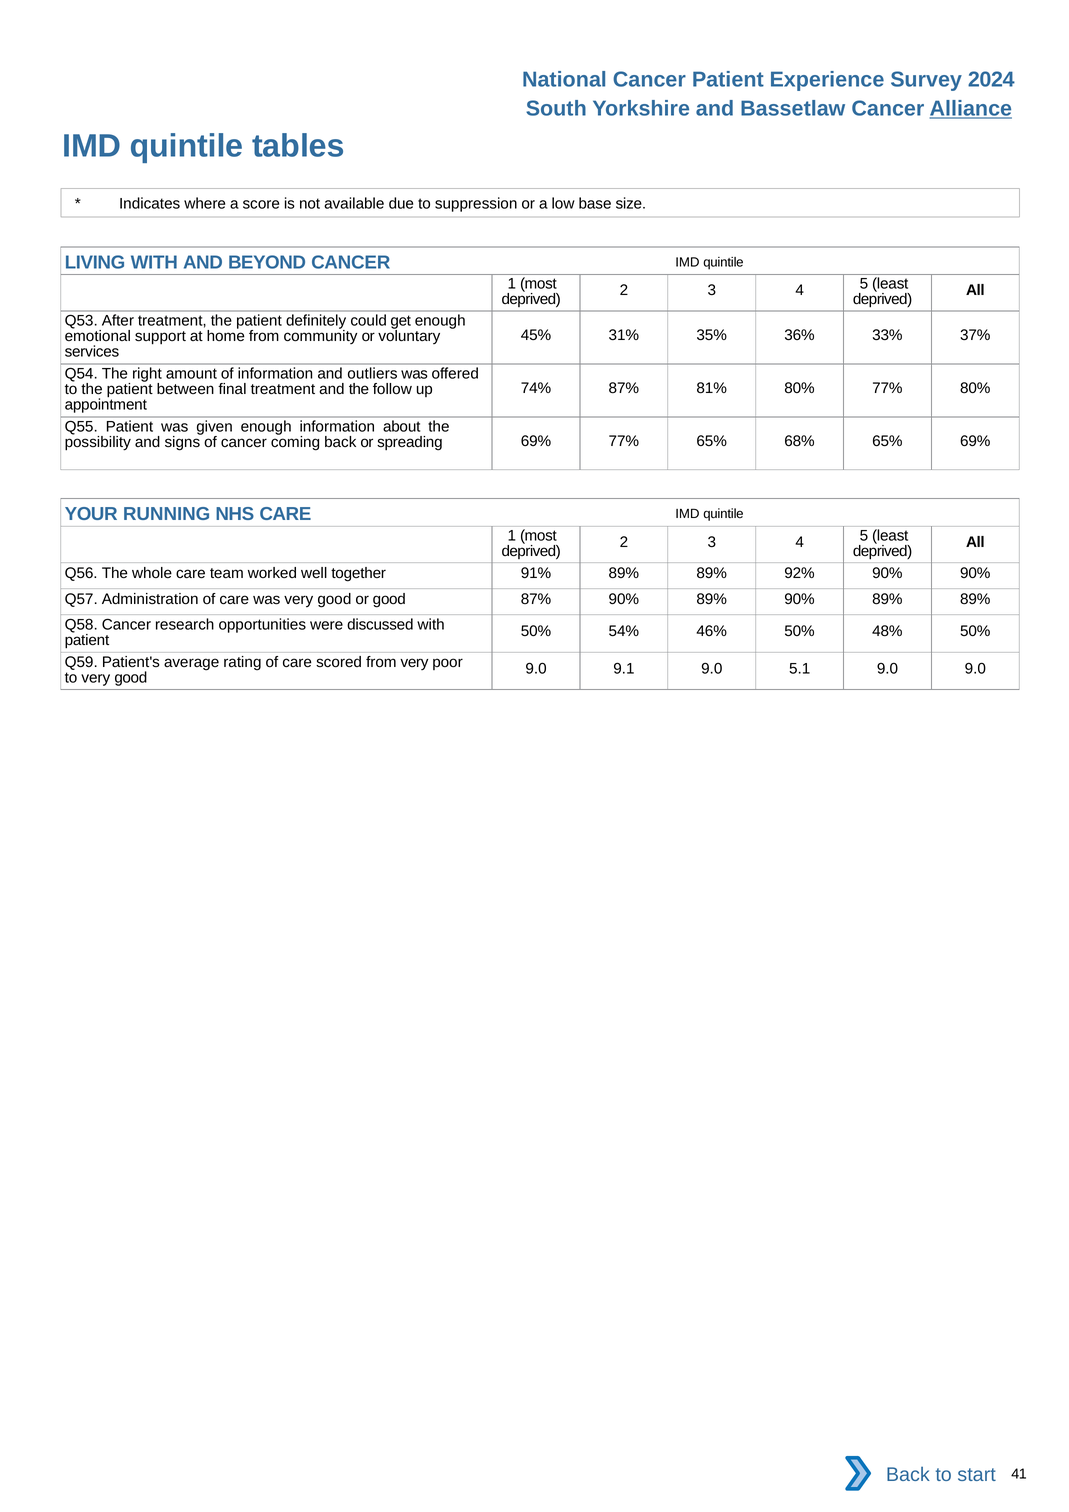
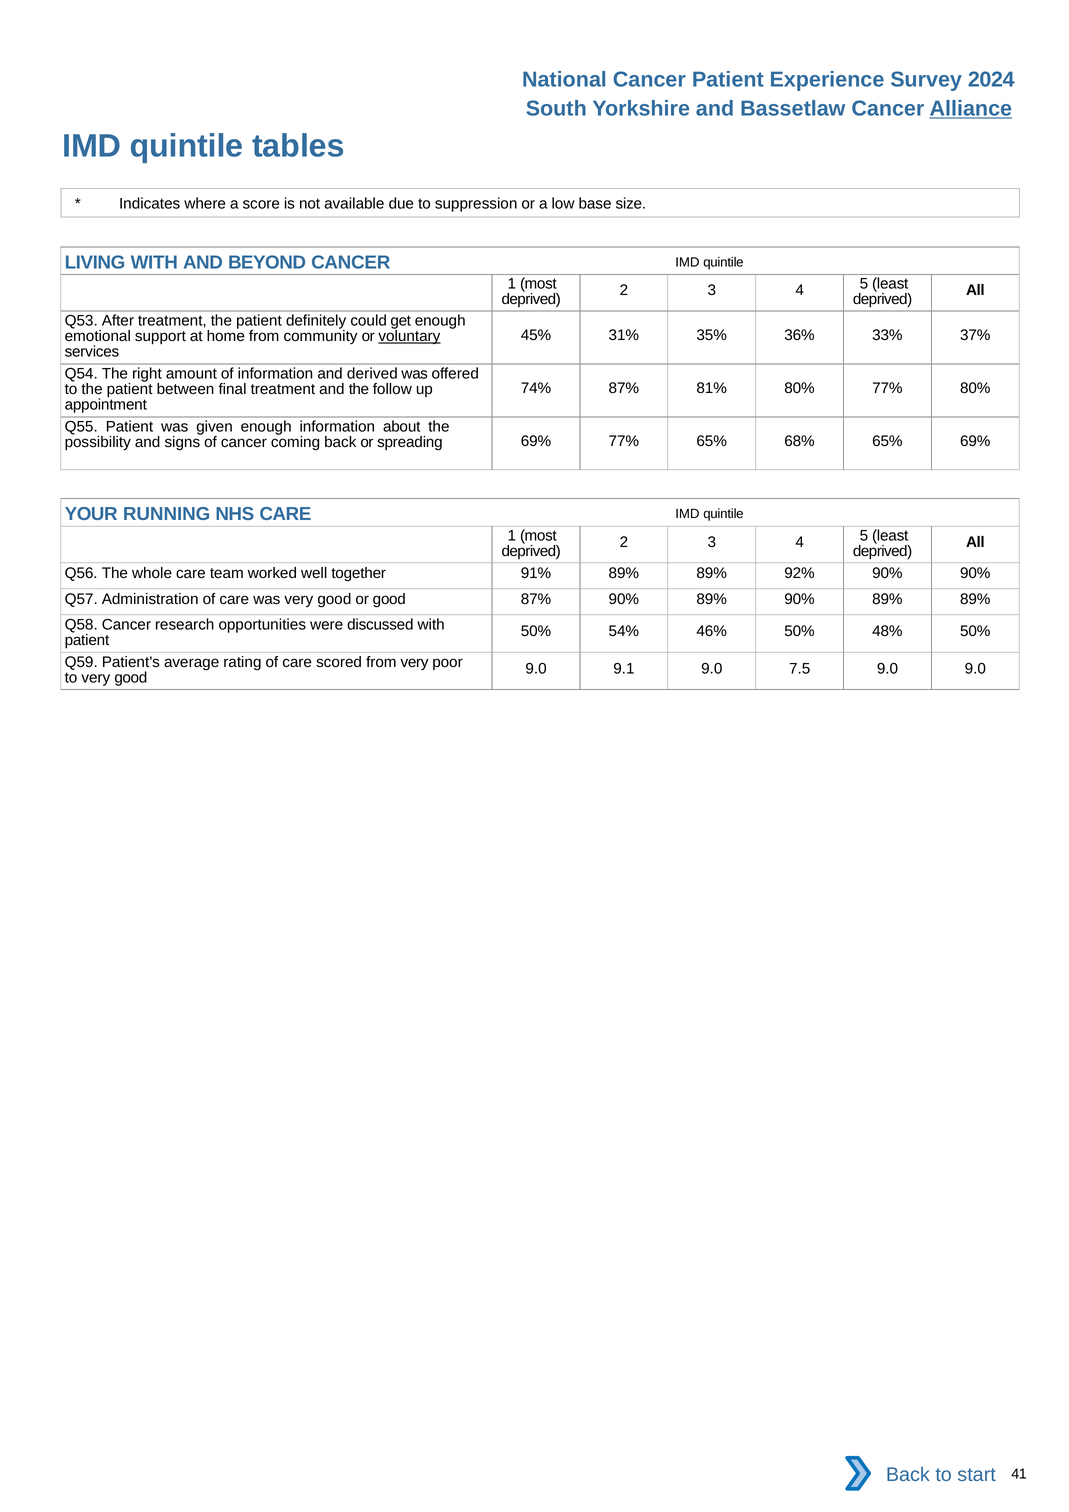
voluntary underline: none -> present
outliers: outliers -> derived
5.1: 5.1 -> 7.5
